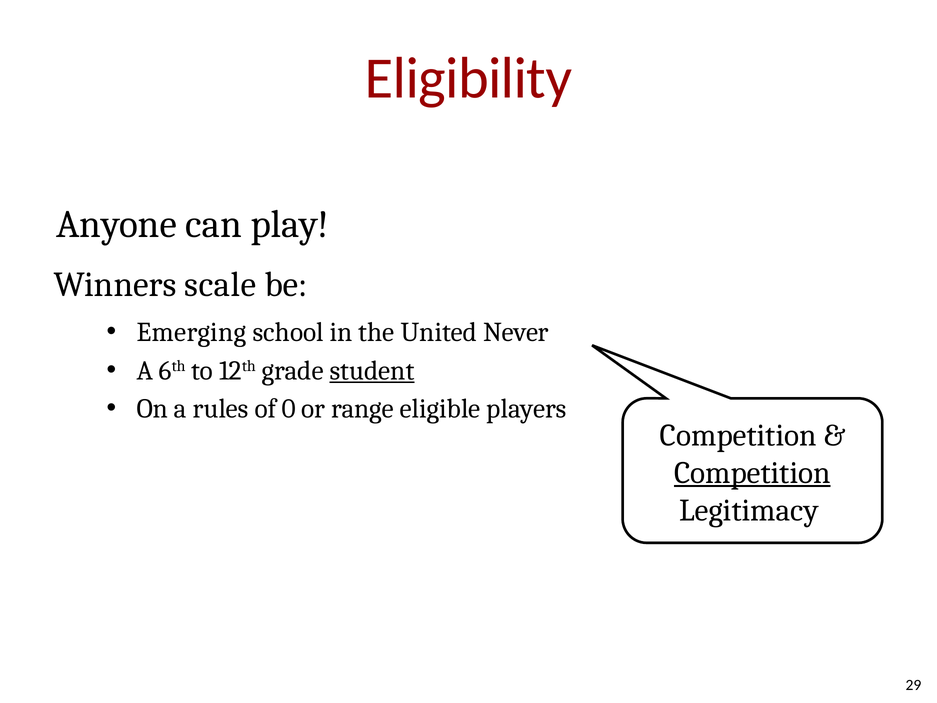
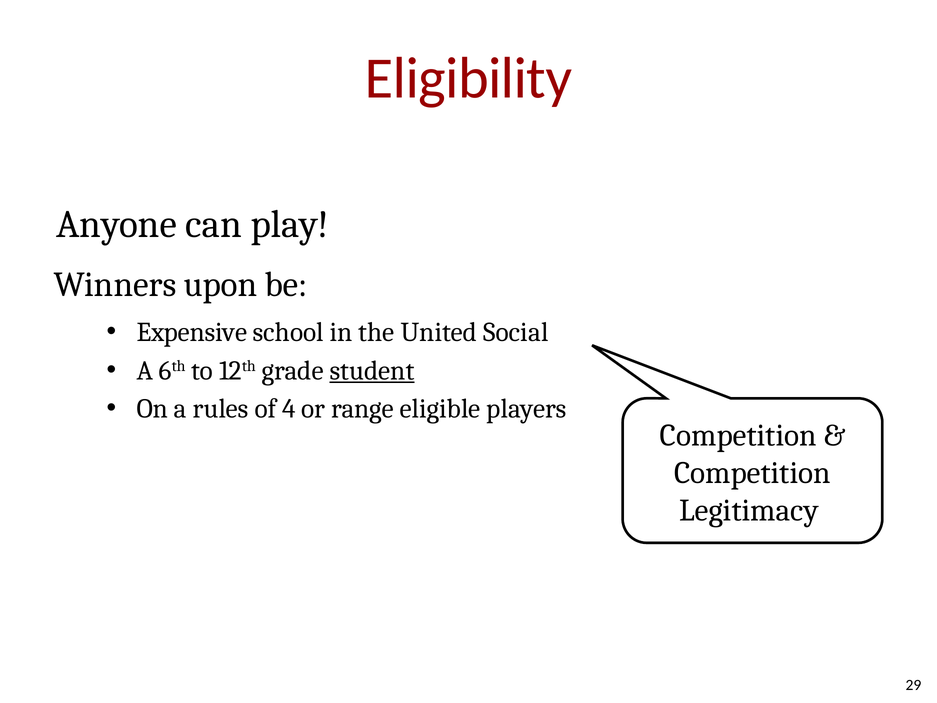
scale: scale -> upon
Emerging: Emerging -> Expensive
Never: Never -> Social
0: 0 -> 4
Competition at (752, 473) underline: present -> none
